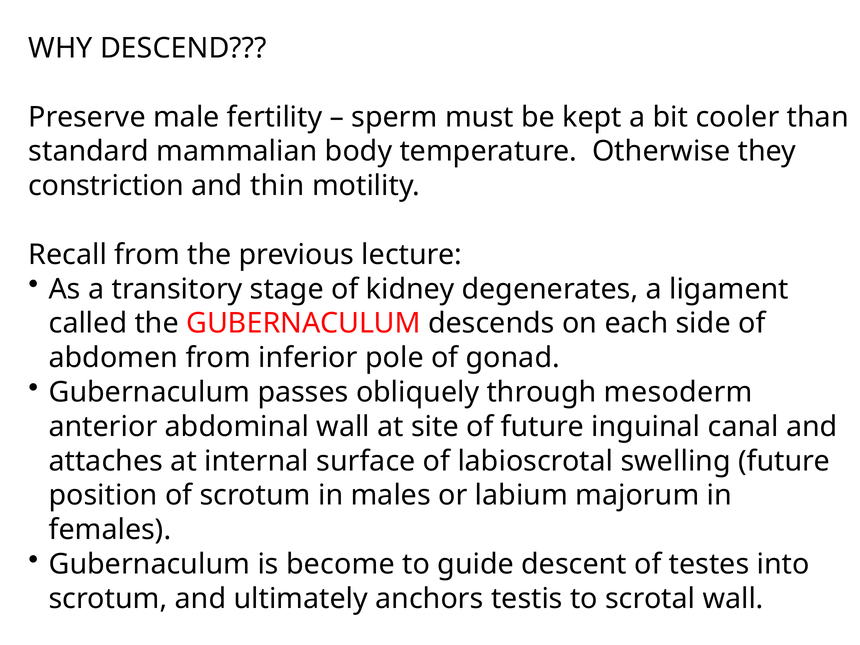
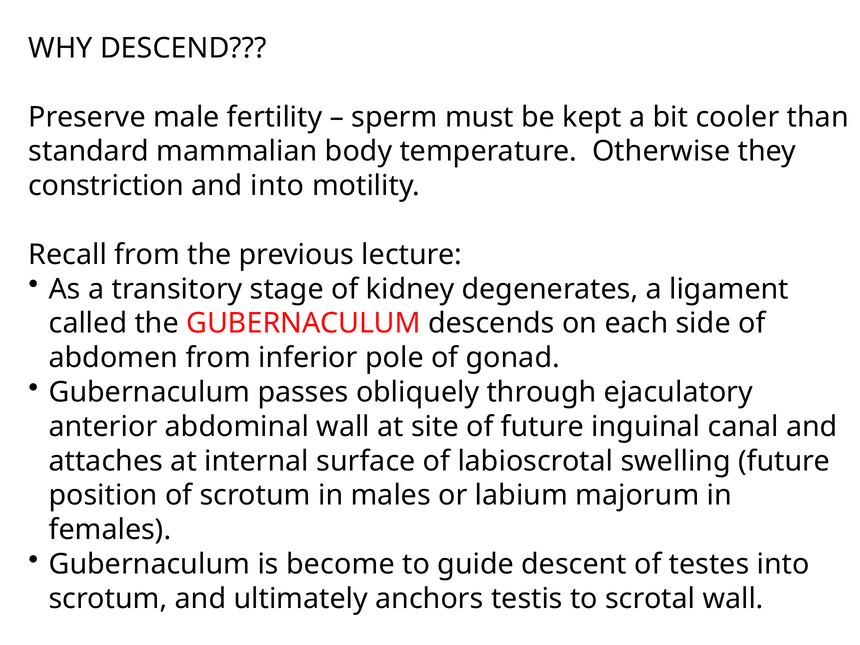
and thin: thin -> into
mesoderm: mesoderm -> ejaculatory
